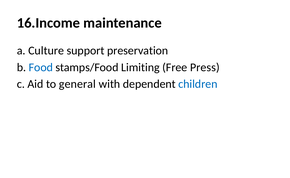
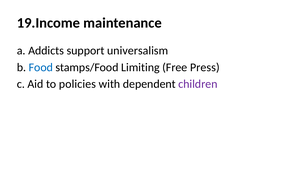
16.Income: 16.Income -> 19.Income
Culture: Culture -> Addicts
preservation: preservation -> universalism
general: general -> policies
children colour: blue -> purple
